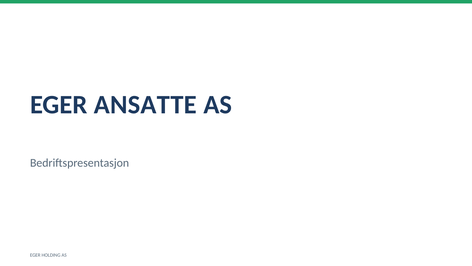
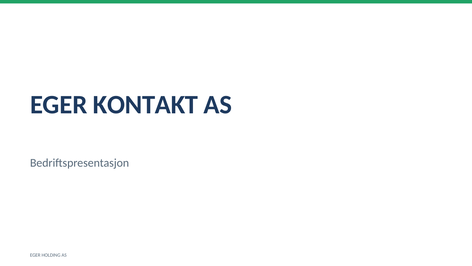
ANSATTE: ANSATTE -> KONTAKT
